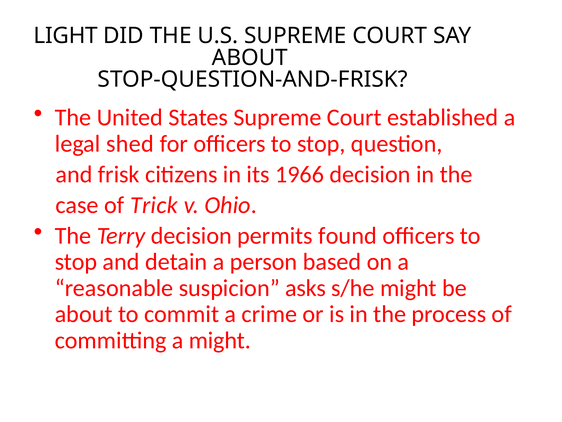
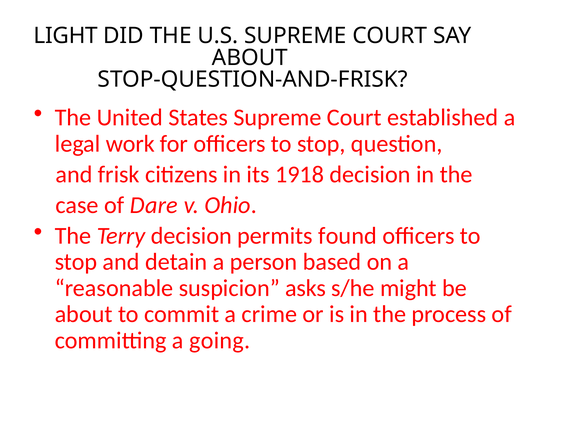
shed: shed -> work
1966: 1966 -> 1918
Trick: Trick -> Dare
a might: might -> going
